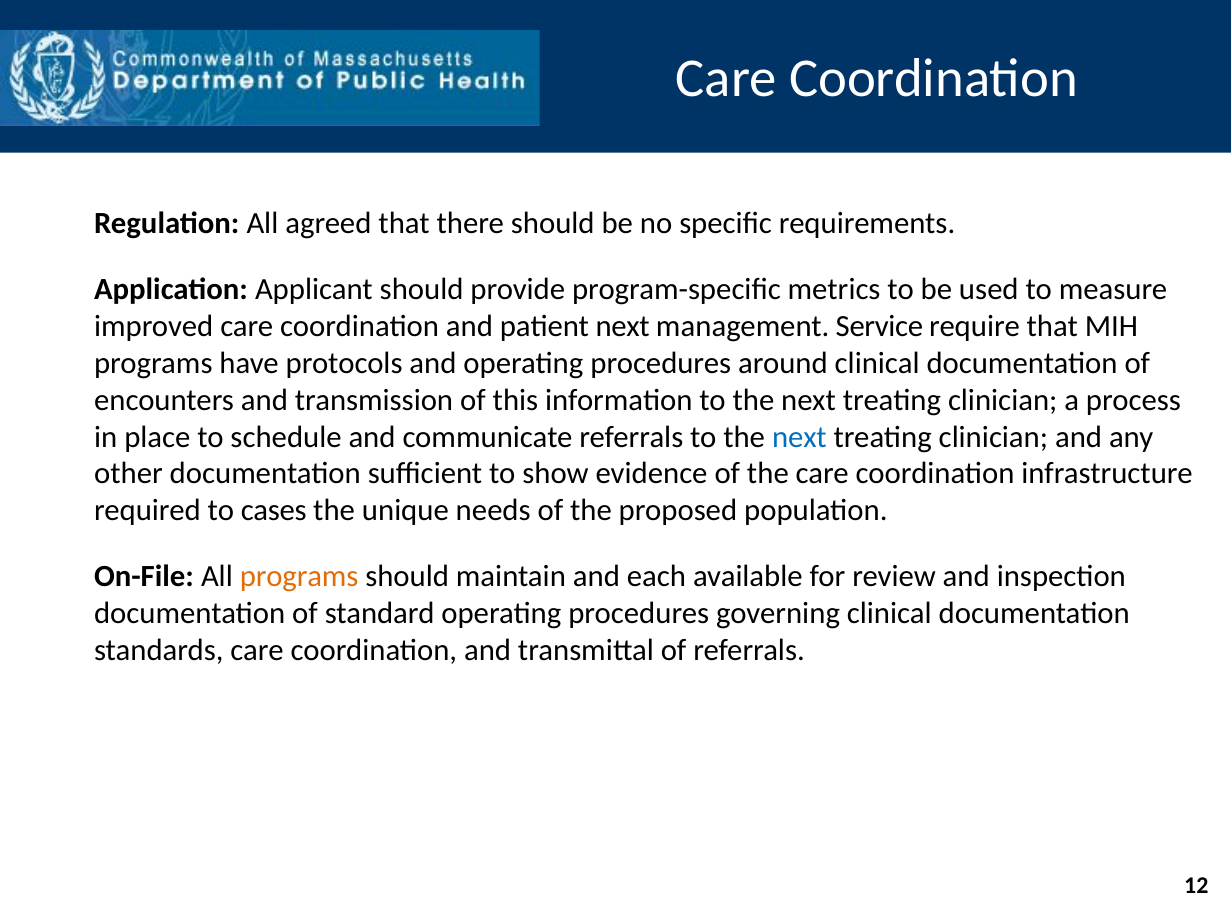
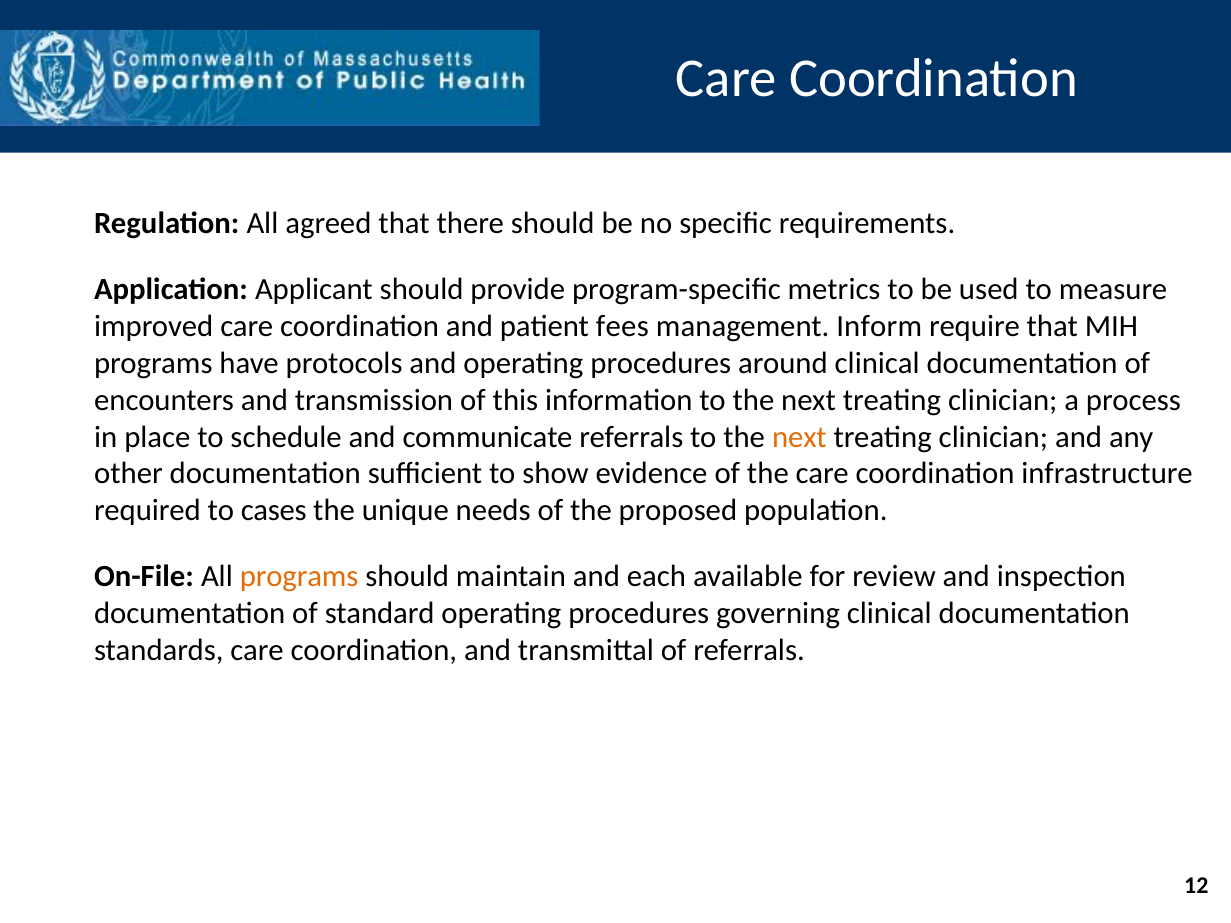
patient next: next -> fees
Service: Service -> Inform
next at (799, 437) colour: blue -> orange
